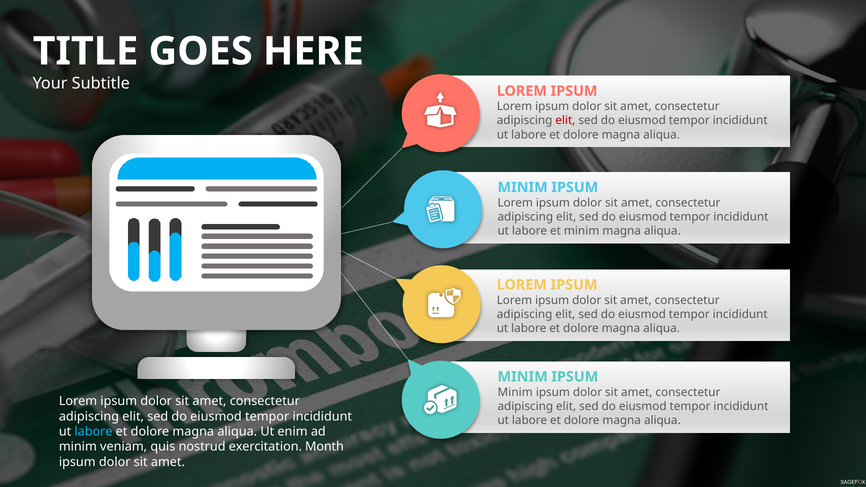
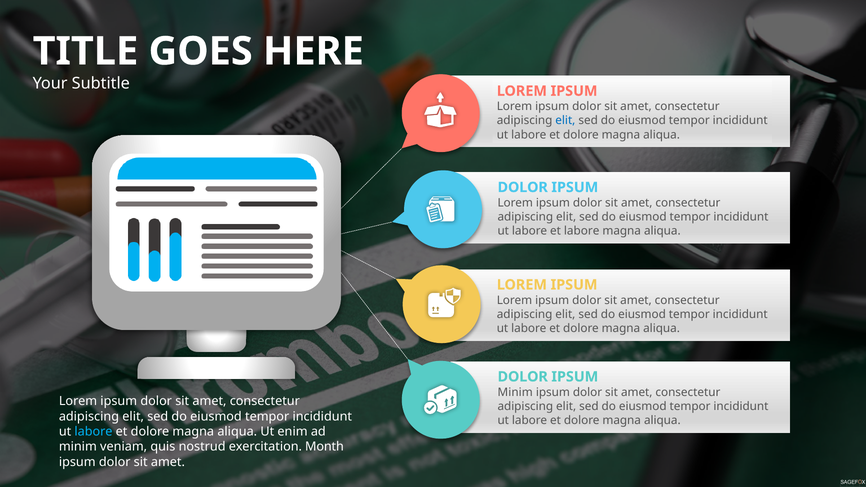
elit at (565, 121) colour: red -> blue
MINIM at (523, 187): MINIM -> DOLOR
et minim: minim -> labore
MINIM at (523, 377): MINIM -> DOLOR
